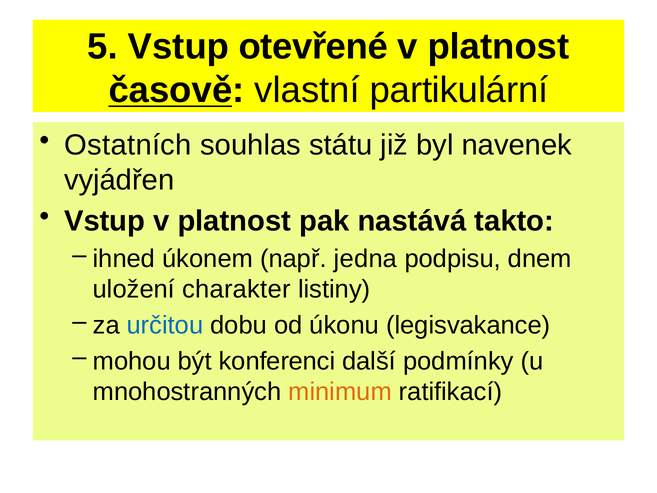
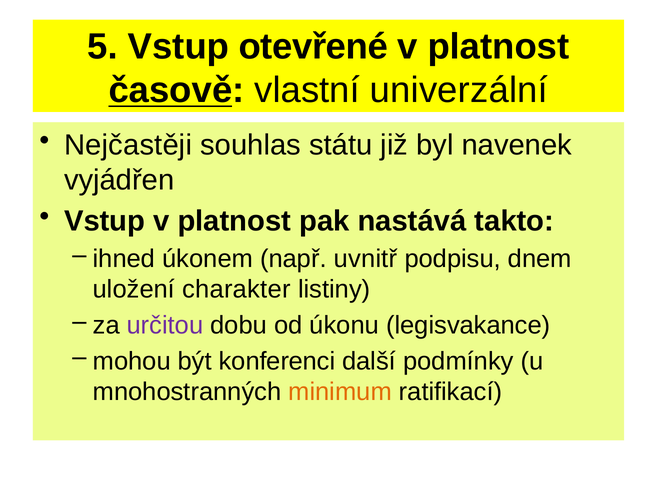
partikulární: partikulární -> univerzální
Ostatních: Ostatních -> Nejčastěji
jedna: jedna -> uvnitř
určitou colour: blue -> purple
